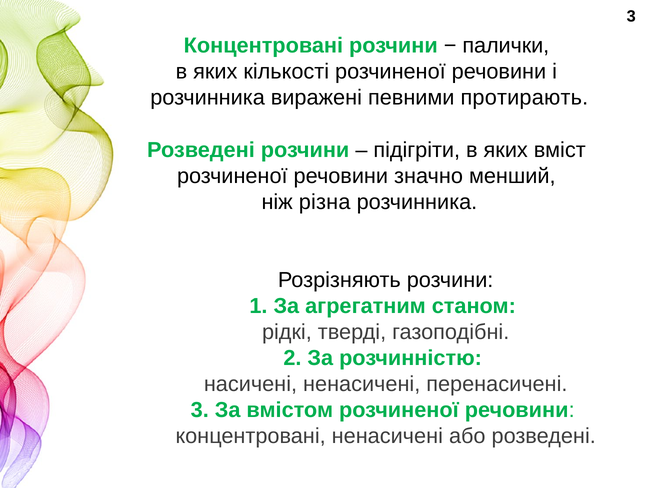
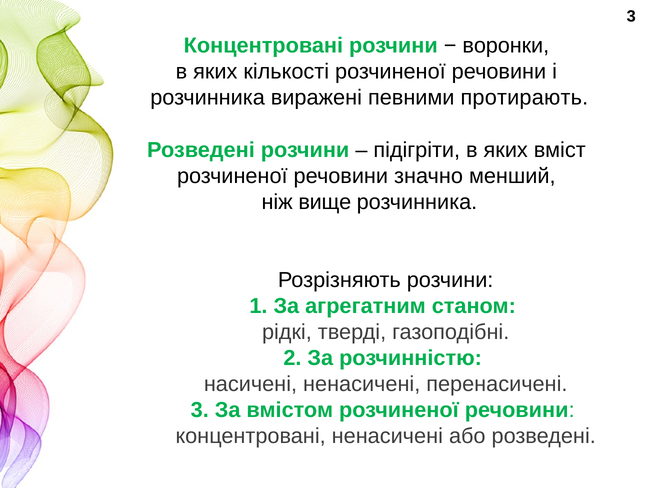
палички: палички -> воронки
різна: різна -> вище
